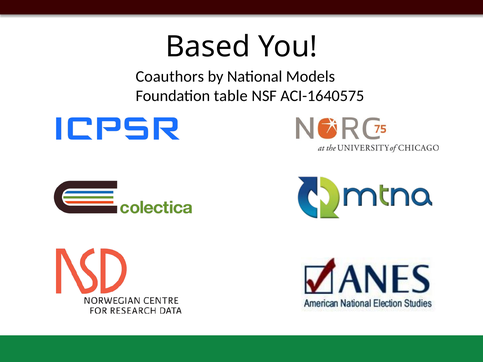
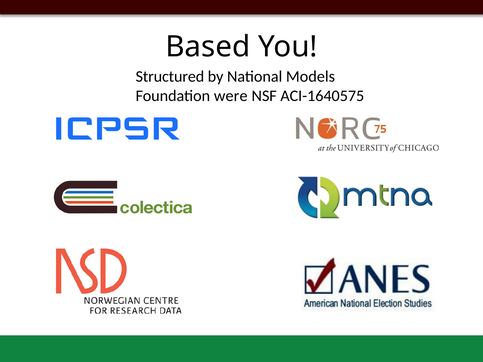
Coauthors: Coauthors -> Structured
table: table -> were
